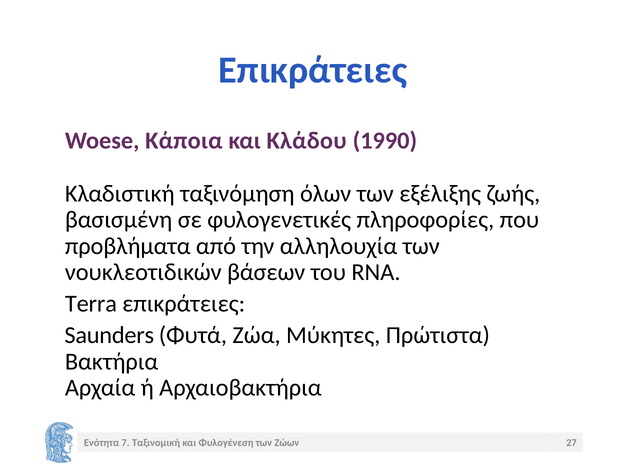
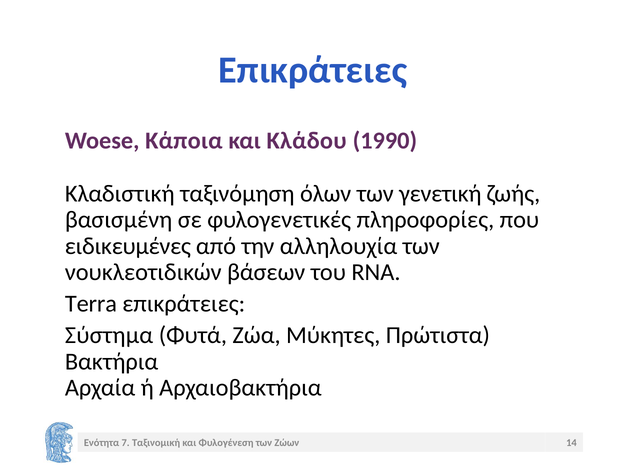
εξέλιξης: εξέλιξης -> γενετική
προβλήματα: προβλήματα -> ειδικευμένες
Saunders: Saunders -> Σύστημα
27: 27 -> 14
